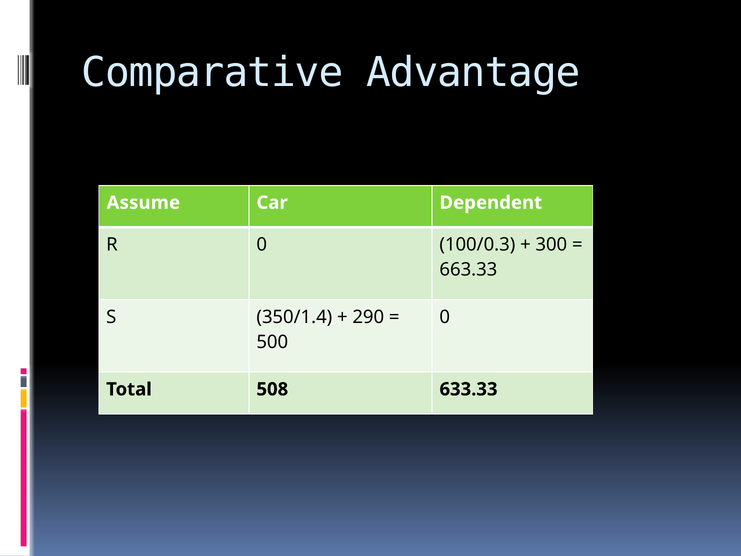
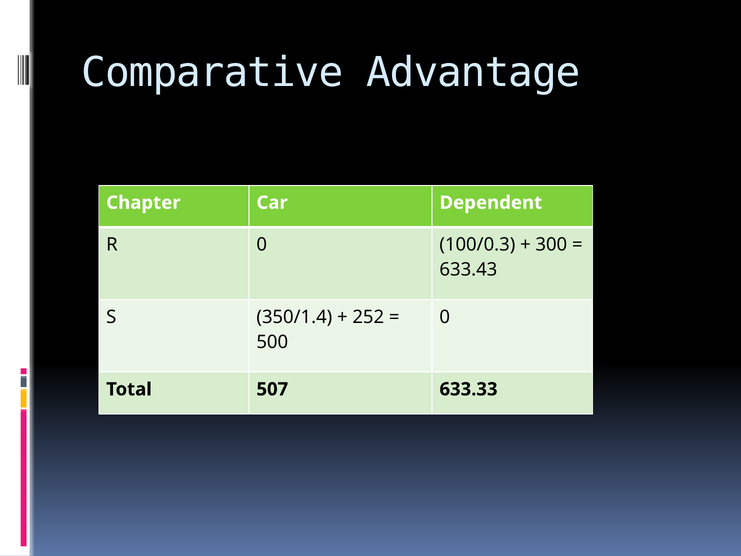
Assume: Assume -> Chapter
663.33: 663.33 -> 633.43
290: 290 -> 252
508: 508 -> 507
